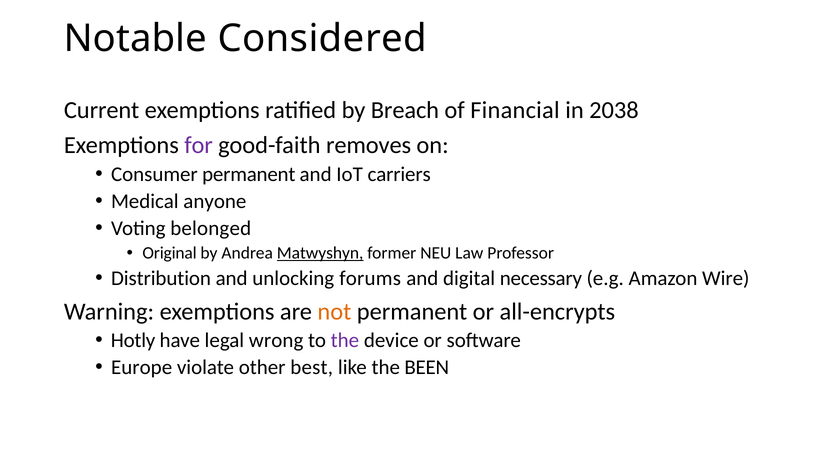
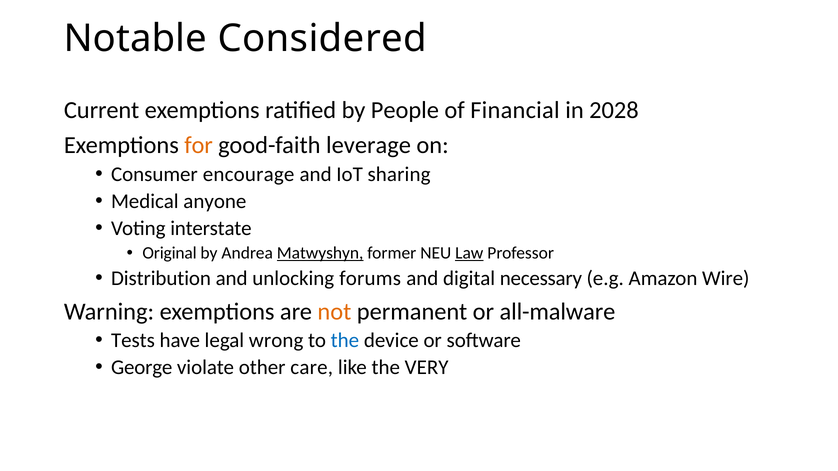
Breach: Breach -> People
2038: 2038 -> 2028
for colour: purple -> orange
removes: removes -> leverage
Consumer permanent: permanent -> encourage
carriers: carriers -> sharing
belonged: belonged -> interstate
Law underline: none -> present
all-encrypts: all-encrypts -> all-malware
Hotly: Hotly -> Tests
the at (345, 341) colour: purple -> blue
Europe: Europe -> George
best: best -> care
BEEN: BEEN -> VERY
